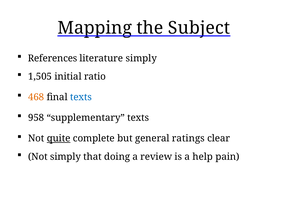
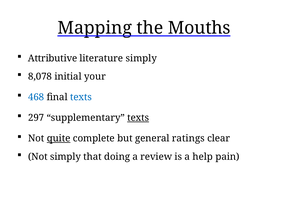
Subject: Subject -> Mouths
References: References -> Attributive
1,505: 1,505 -> 8,078
ratio: ratio -> your
468 colour: orange -> blue
958: 958 -> 297
texts at (138, 118) underline: none -> present
